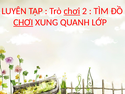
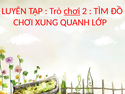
CHƠI at (23, 22) underline: present -> none
